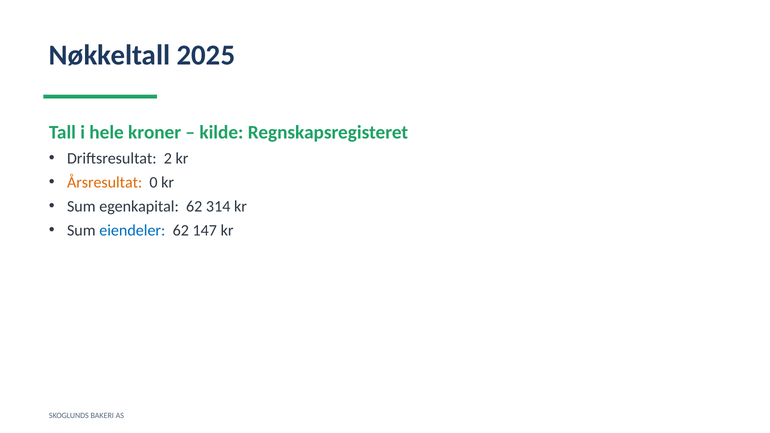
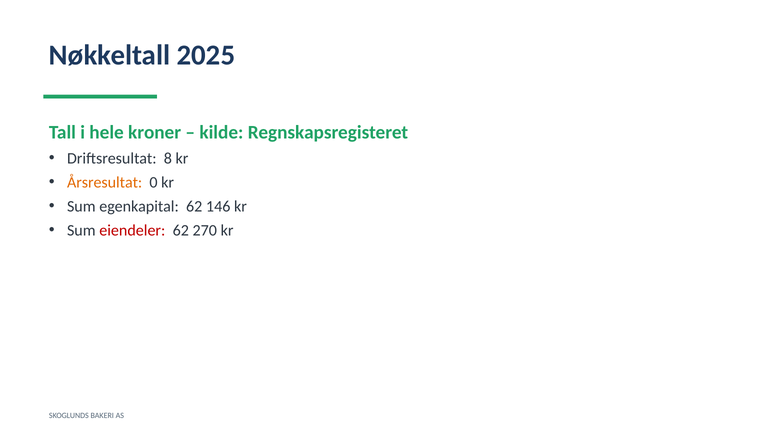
2: 2 -> 8
314: 314 -> 146
eiendeler colour: blue -> red
147: 147 -> 270
